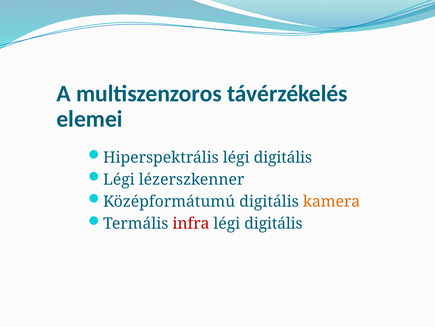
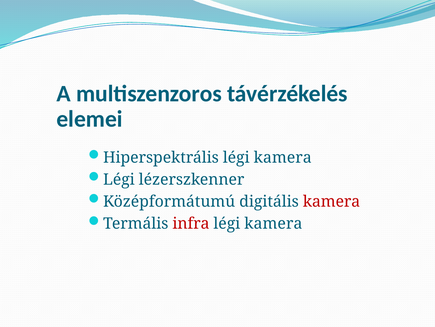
Hiperspektrális légi digitális: digitális -> kamera
kamera at (332, 201) colour: orange -> red
digitális at (273, 223): digitális -> kamera
